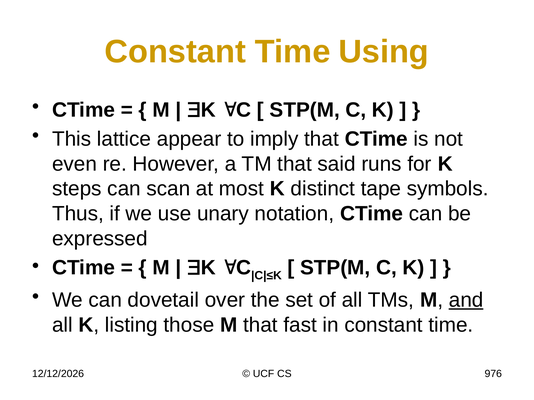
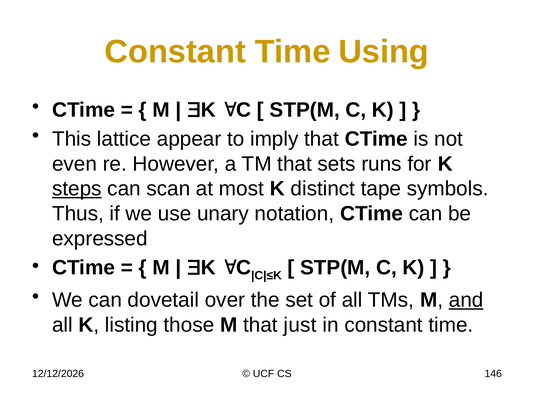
said: said -> sets
steps underline: none -> present
fast: fast -> just
976: 976 -> 146
